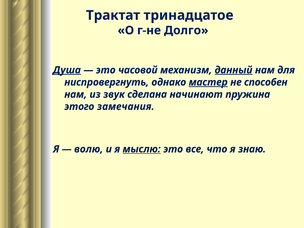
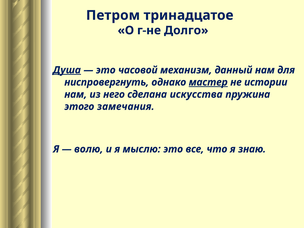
Трактат: Трактат -> Петром
данный underline: present -> none
способен: способен -> истории
звук: звук -> него
начинают: начинают -> искусства
мыслю underline: present -> none
